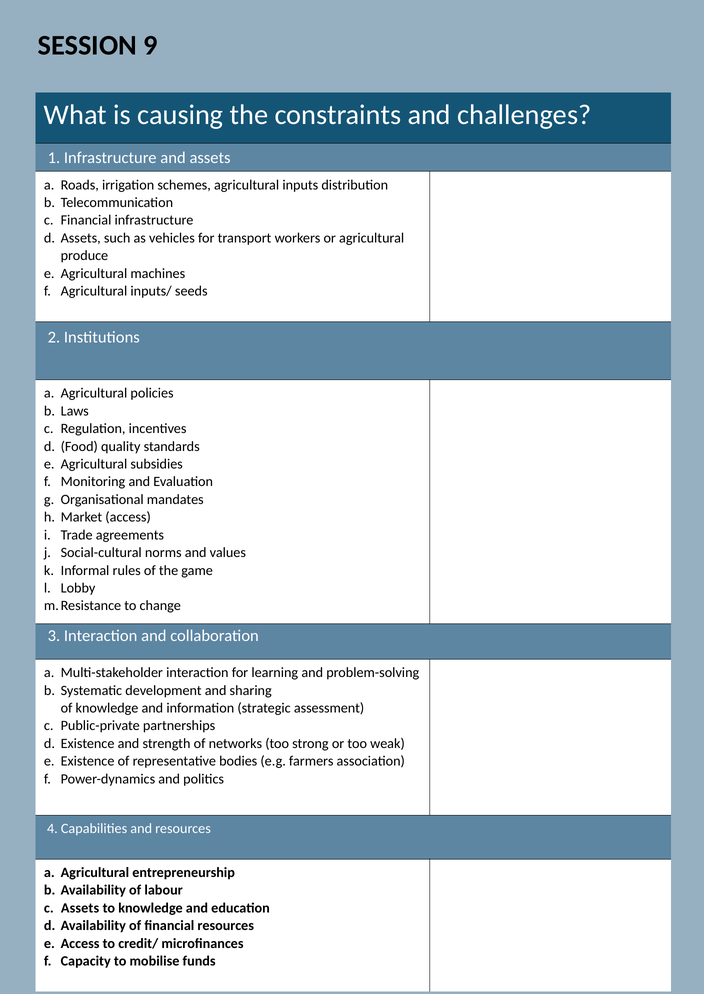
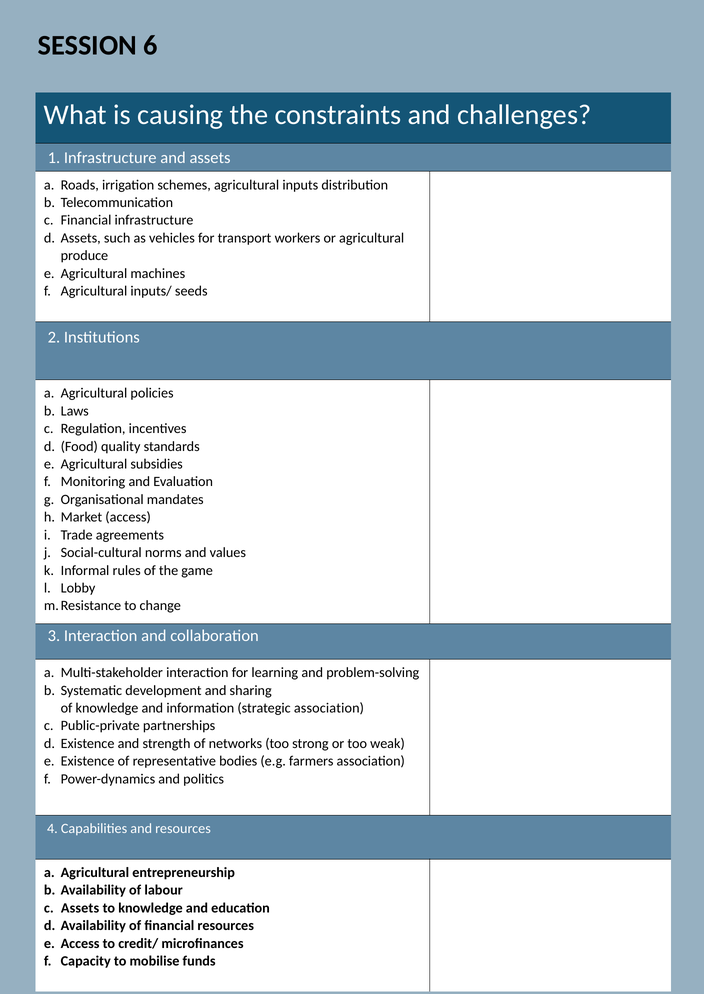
9: 9 -> 6
strategic assessment: assessment -> association
